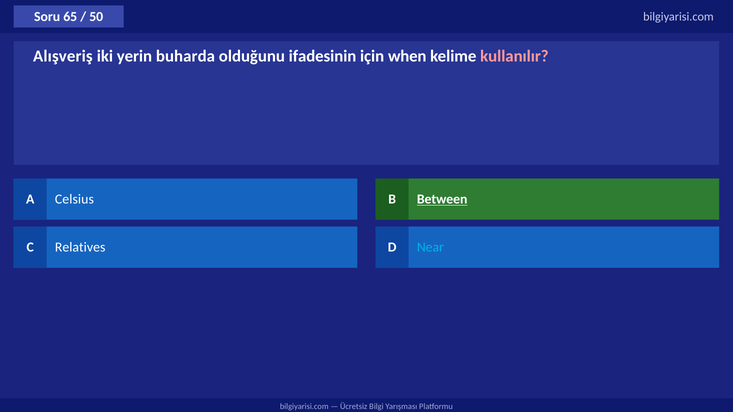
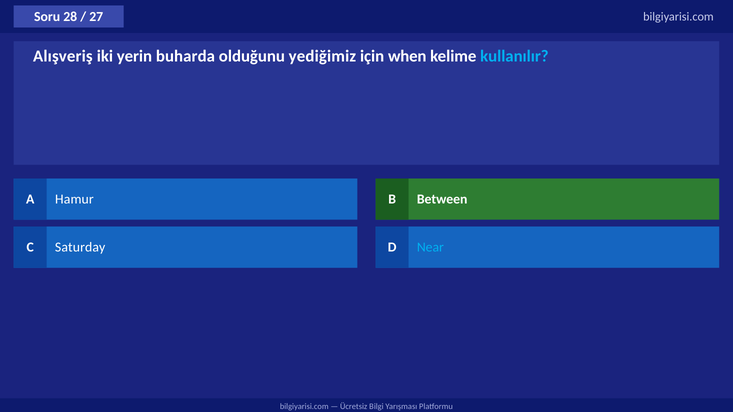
65: 65 -> 28
50: 50 -> 27
ifadesinin: ifadesinin -> yediğimiz
kullanılır colour: pink -> light blue
Celsius: Celsius -> Hamur
Between underline: present -> none
Relatives: Relatives -> Saturday
